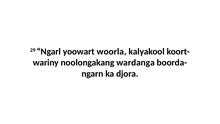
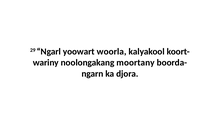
wardanga: wardanga -> moortany
